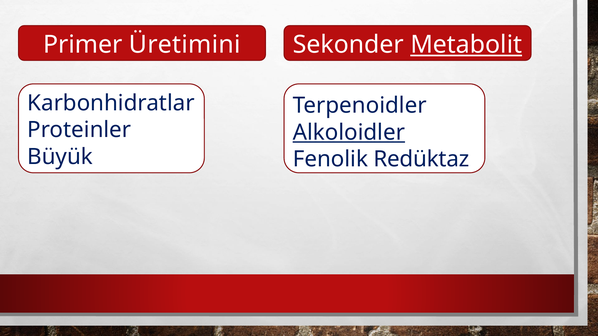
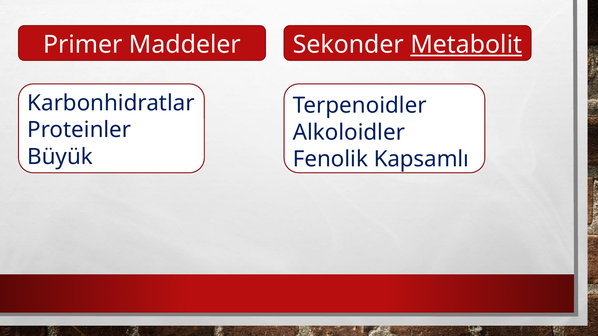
Üretimini: Üretimini -> Maddeler
Alkoloidler underline: present -> none
Redüktaz: Redüktaz -> Kapsamlı
